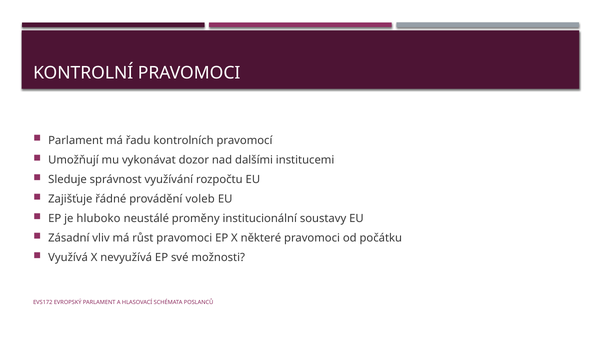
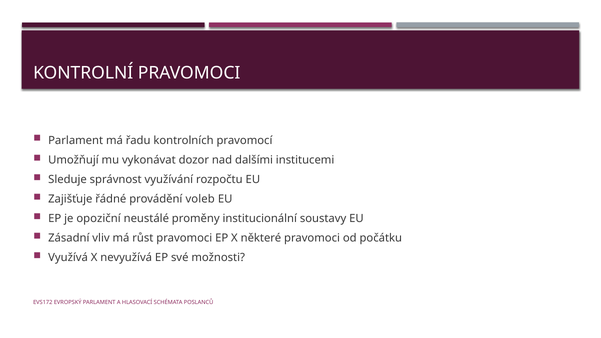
hluboko: hluboko -> opoziční
